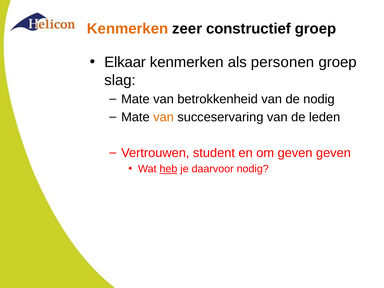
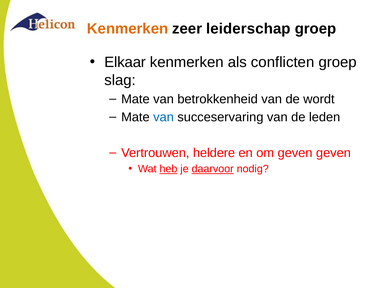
constructief: constructief -> leiderschap
personen: personen -> conflicten
de nodig: nodig -> wordt
van at (164, 117) colour: orange -> blue
student: student -> heldere
daarvoor underline: none -> present
